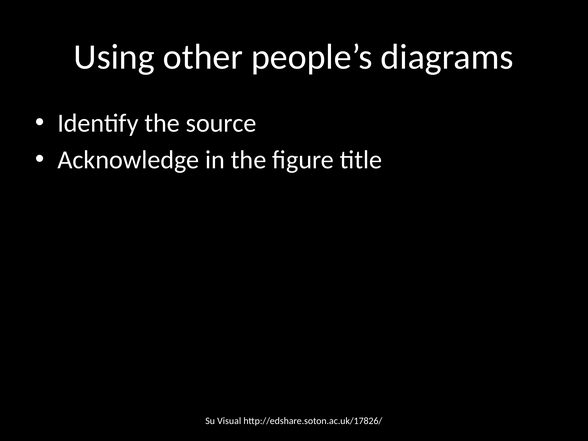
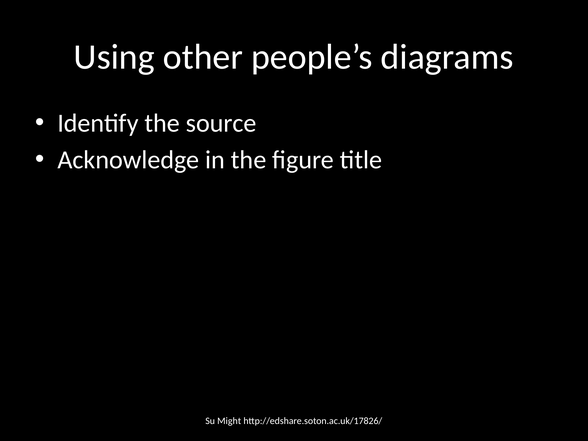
Visual: Visual -> Might
